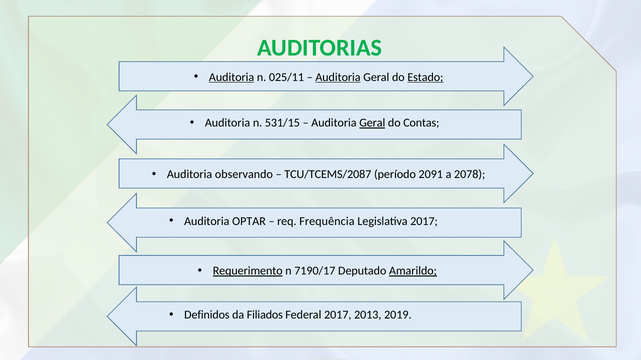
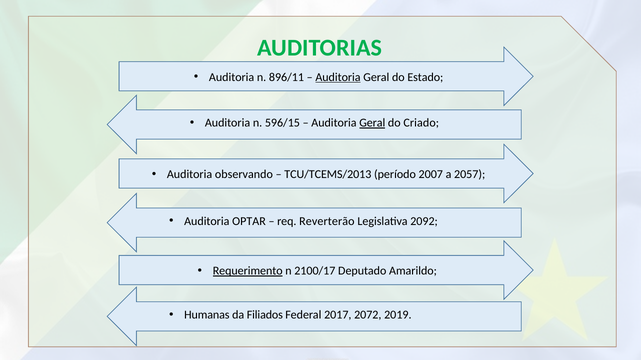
Auditoria at (232, 77) underline: present -> none
025/11: 025/11 -> 896/11
Estado underline: present -> none
531/15: 531/15 -> 596/15
Contas: Contas -> Criado
TCU/TCEMS/2087: TCU/TCEMS/2087 -> TCU/TCEMS/2013
2091: 2091 -> 2007
2078: 2078 -> 2057
Frequência: Frequência -> Reverterão
Legislativa 2017: 2017 -> 2092
7190/17: 7190/17 -> 2100/17
Amarildo underline: present -> none
Definidos: Definidos -> Humanas
2013: 2013 -> 2072
